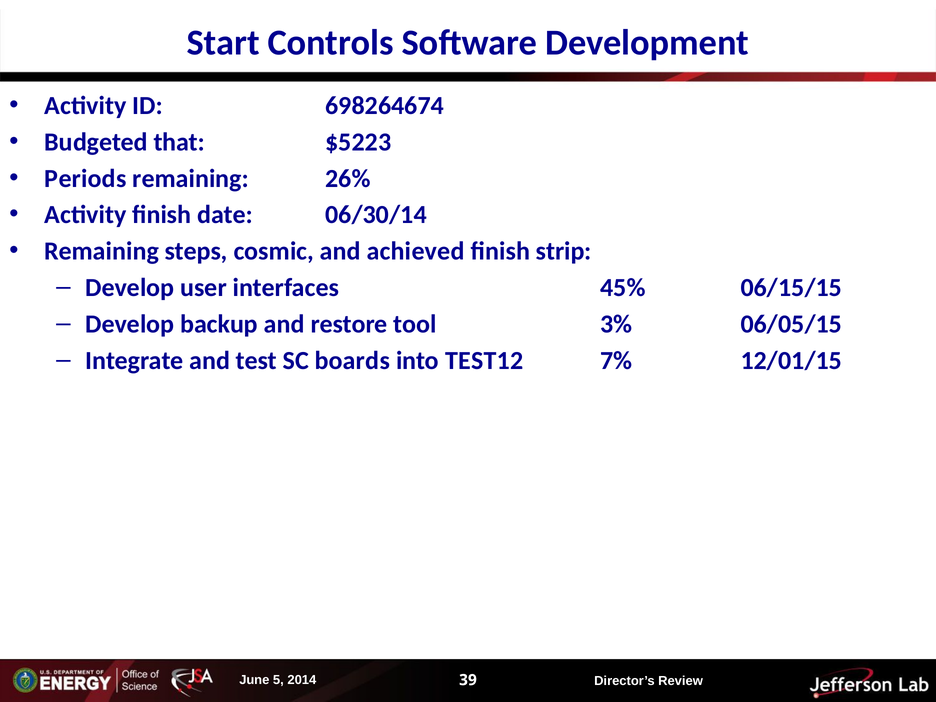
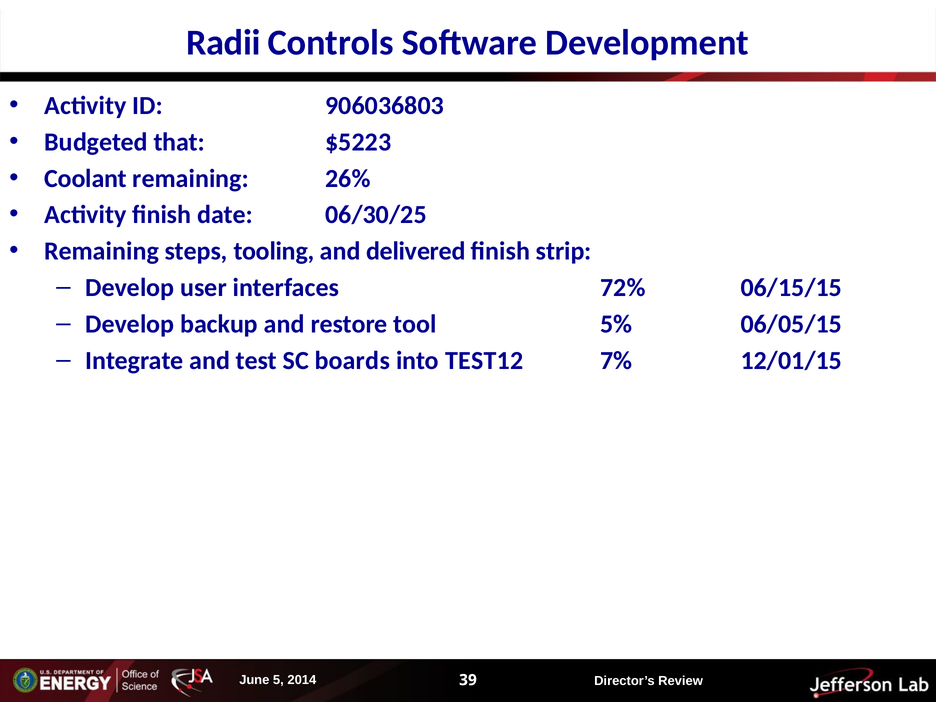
Start: Start -> Radii
698264674: 698264674 -> 906036803
Periods: Periods -> Coolant
06/30/14: 06/30/14 -> 06/30/25
cosmic: cosmic -> tooling
achieved: achieved -> delivered
45%: 45% -> 72%
3%: 3% -> 5%
